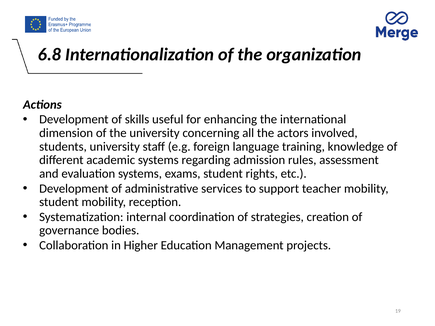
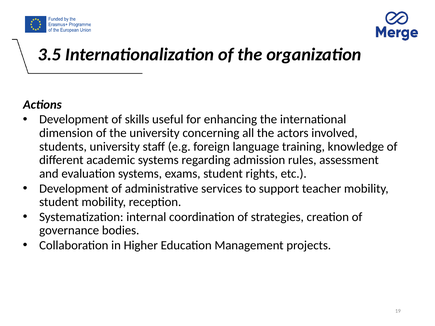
6.8: 6.8 -> 3.5
